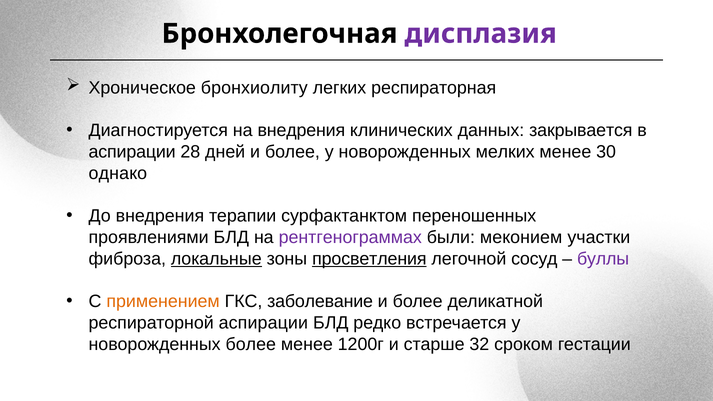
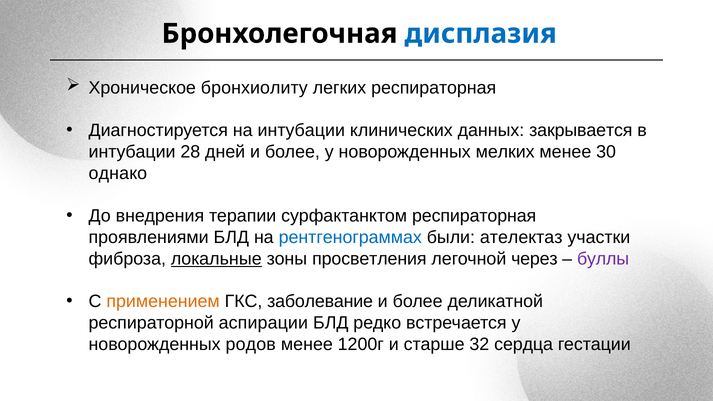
дисплазия colour: purple -> blue
на внедрения: внедрения -> интубации
аспирации at (132, 152): аспирации -> интубации
сурфактанктом переношенных: переношенных -> респираторная
рентгенограммах colour: purple -> blue
меконием: меконием -> ателектаз
просветления underline: present -> none
сосуд: сосуд -> через
новорожденных более: более -> родов
сроком: сроком -> сердца
